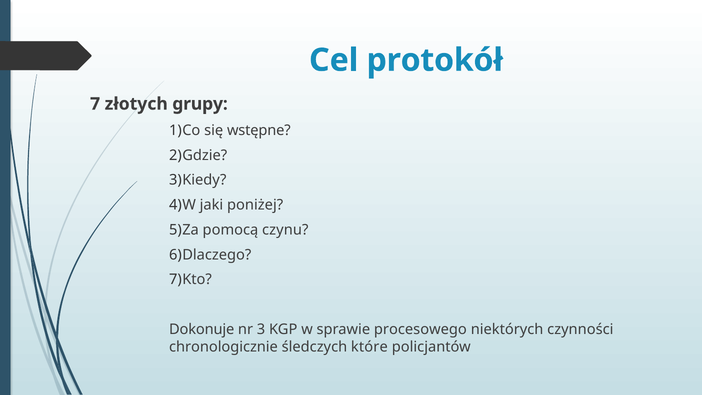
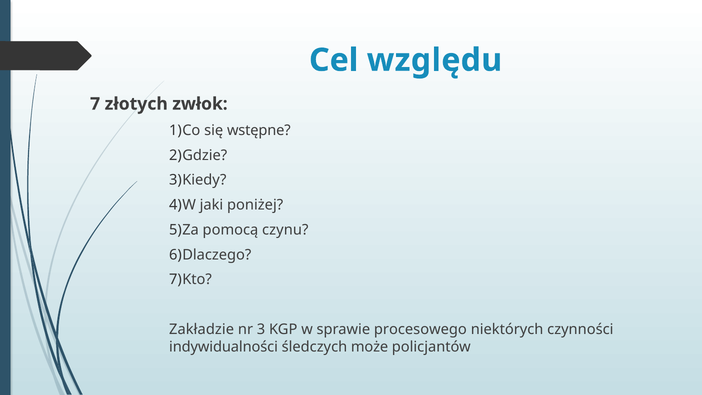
protokół: protokół -> względu
grupy: grupy -> zwłok
Dokonuje: Dokonuje -> Zakładzie
chronologicznie: chronologicznie -> indywidualności
które: które -> może
